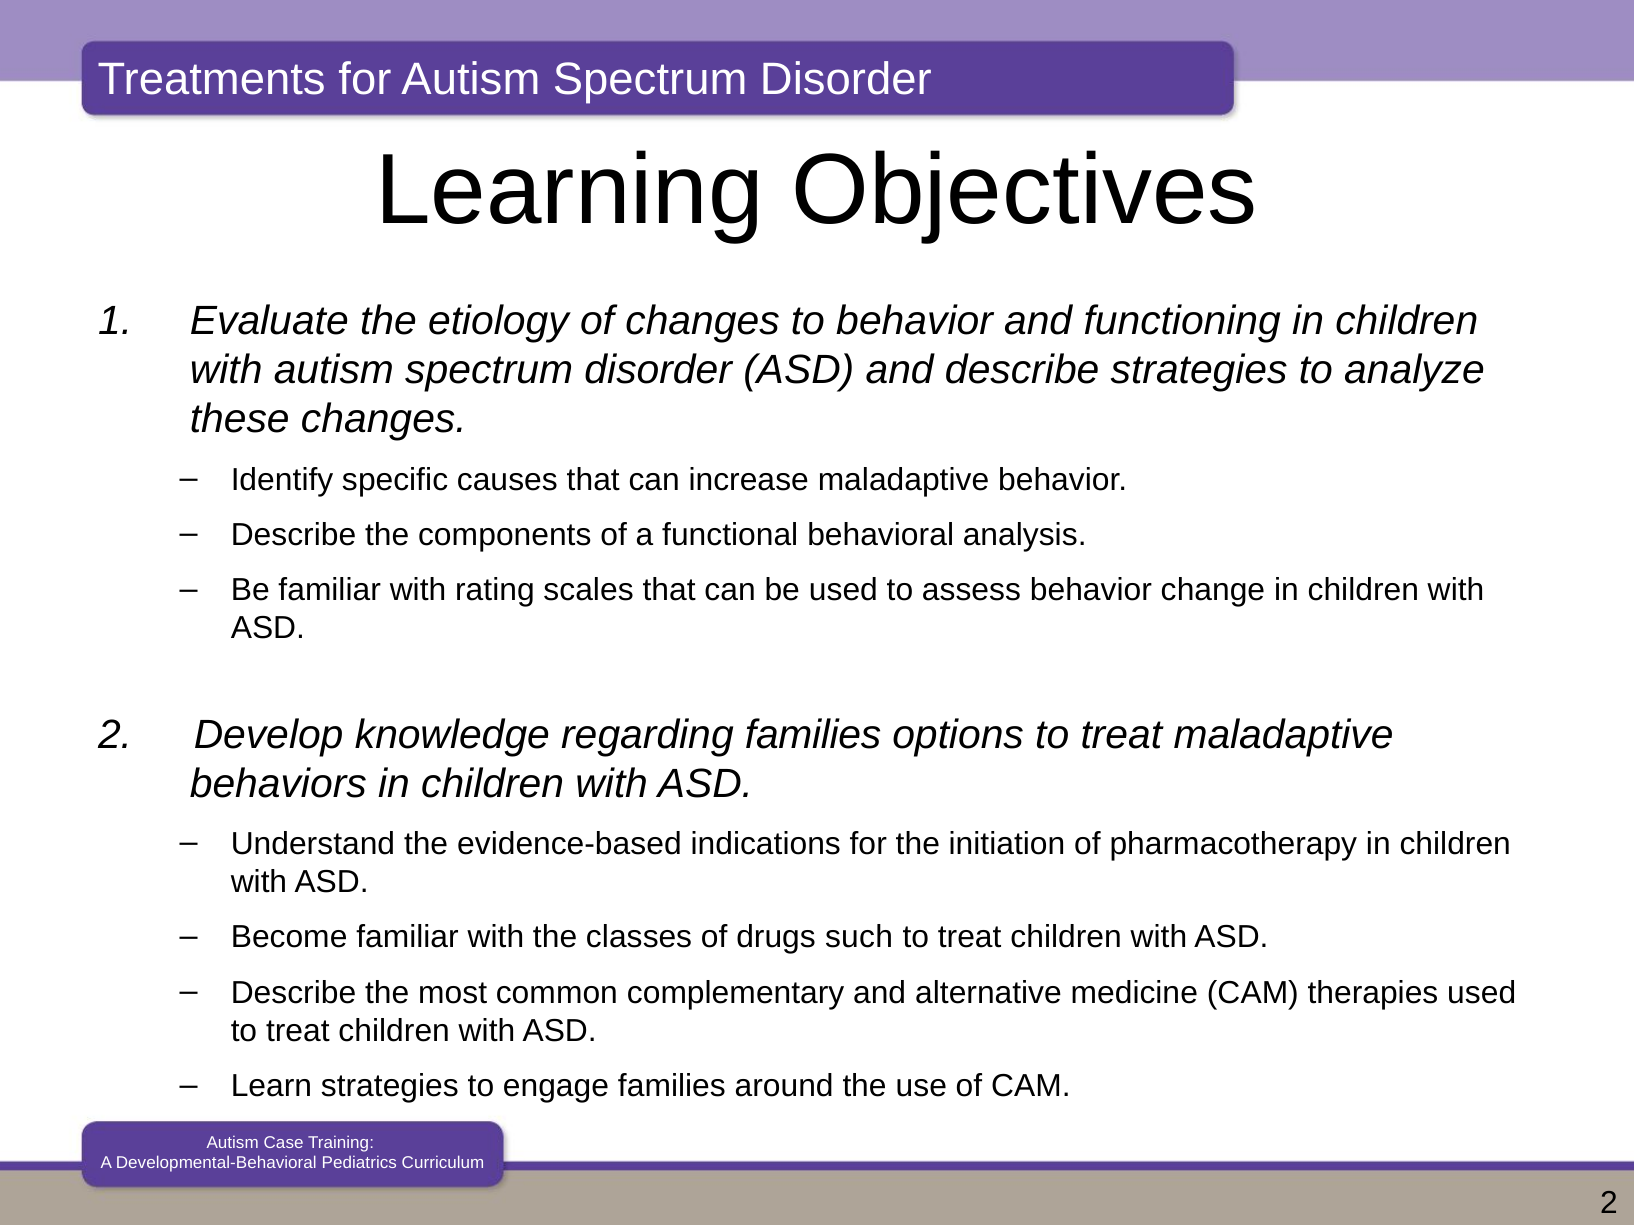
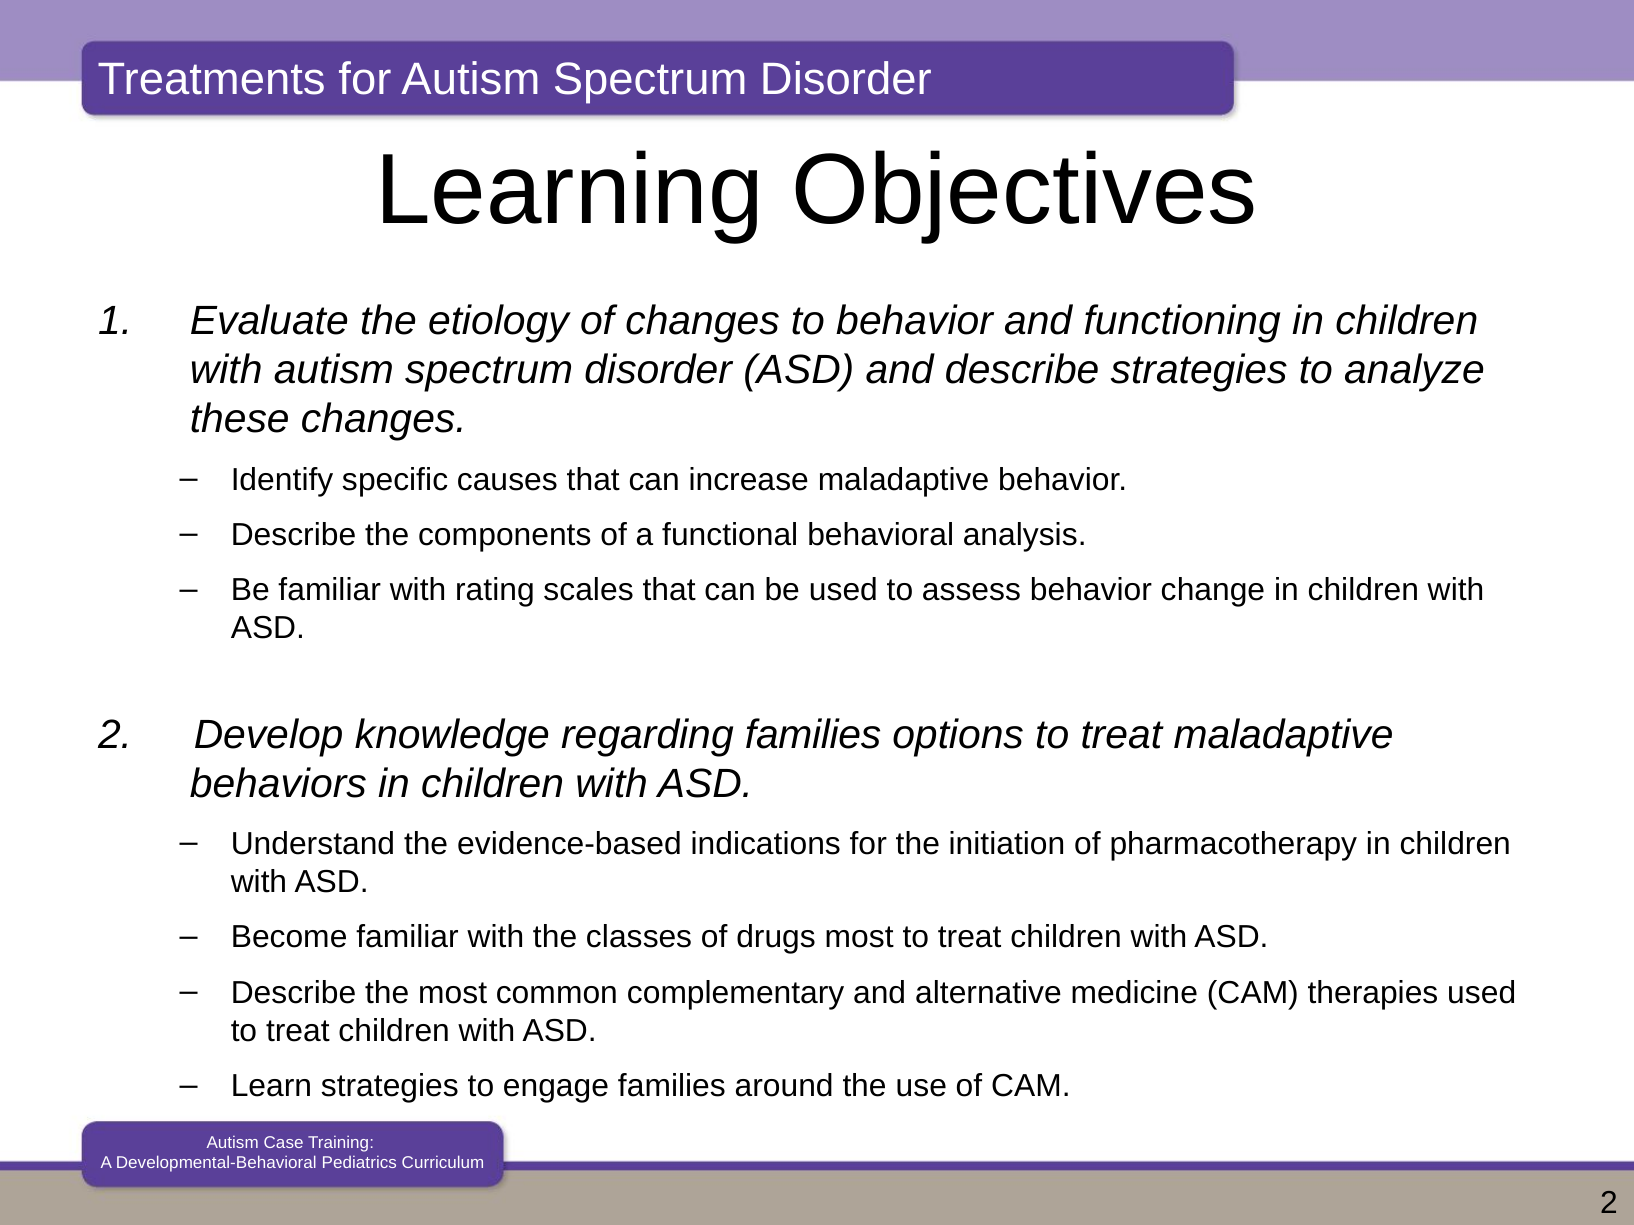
drugs such: such -> most
